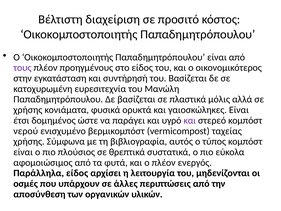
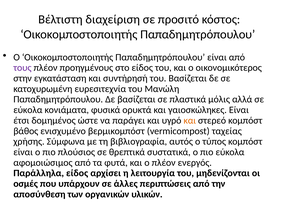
χρήσης at (28, 110): χρήσης -> εύκολα
και at (190, 120) colour: purple -> orange
νερού: νερού -> βάθος
